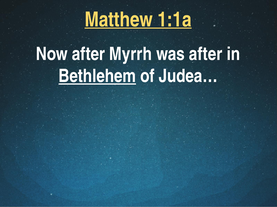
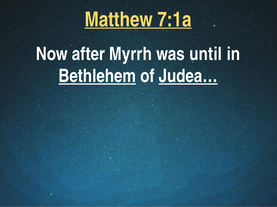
1:1a: 1:1a -> 7:1a
was after: after -> until
Judea… underline: none -> present
